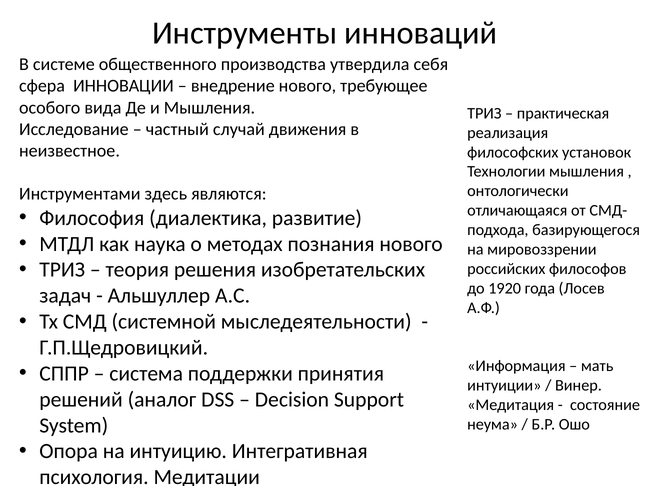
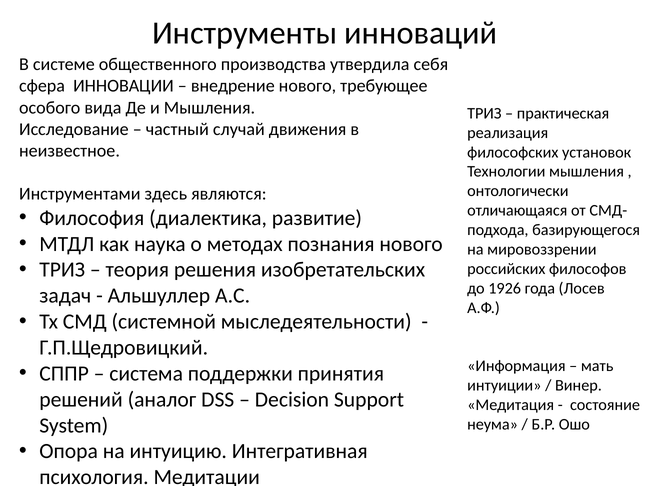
1920: 1920 -> 1926
